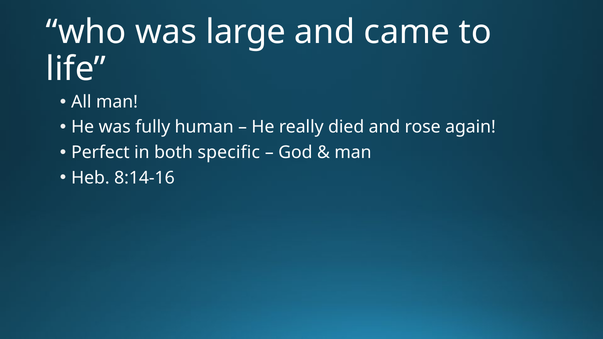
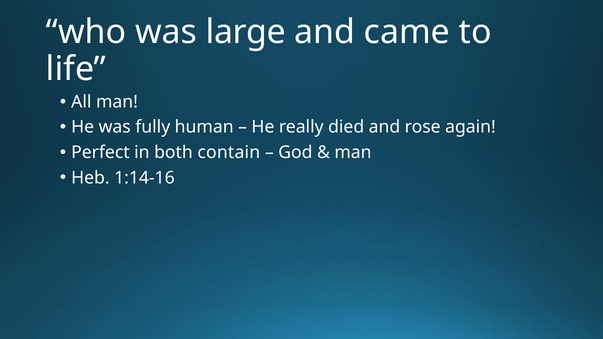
specific: specific -> contain
8:14-16: 8:14-16 -> 1:14-16
